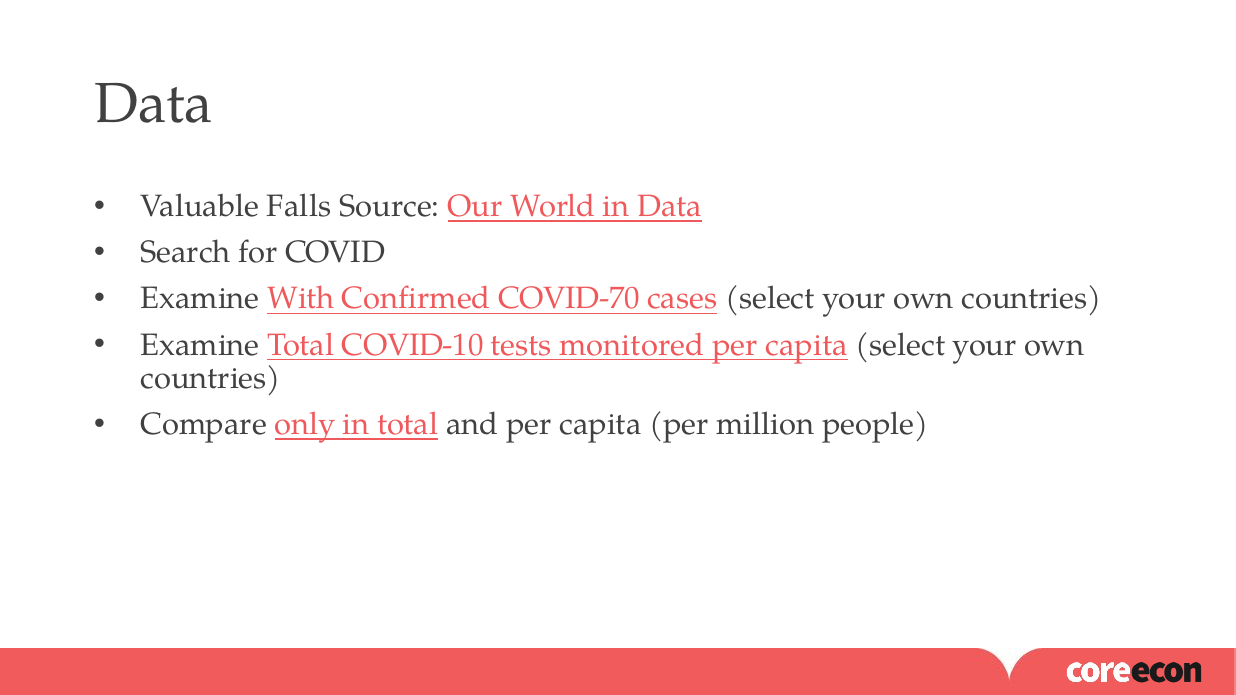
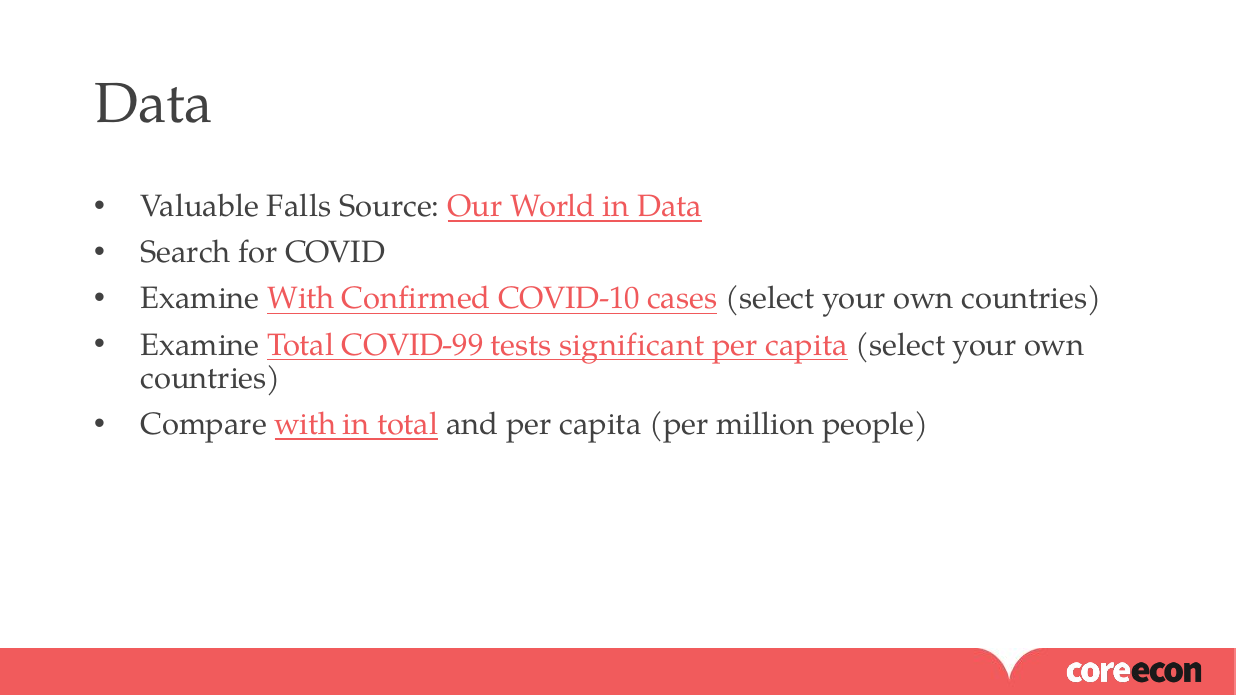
COVID-70: COVID-70 -> COVID-10
COVID-10: COVID-10 -> COVID-99
monitored: monitored -> significant
Compare only: only -> with
